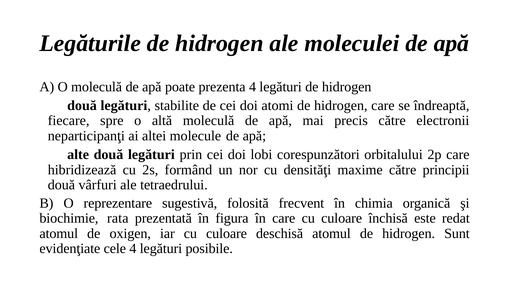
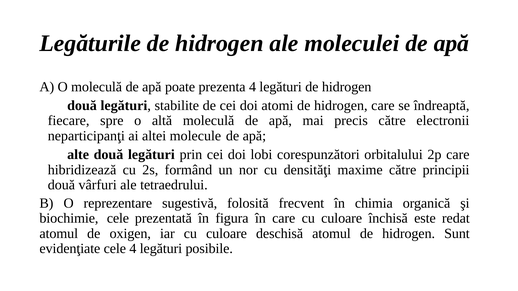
biochimie rata: rata -> cele
